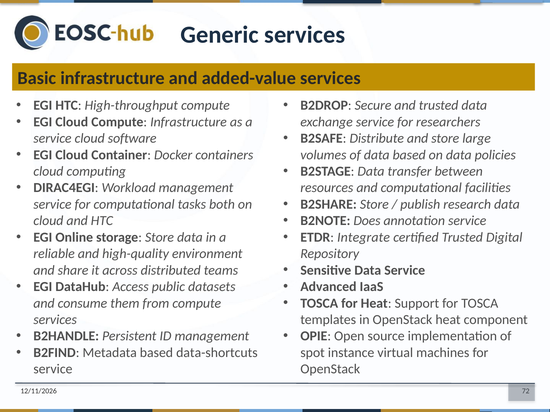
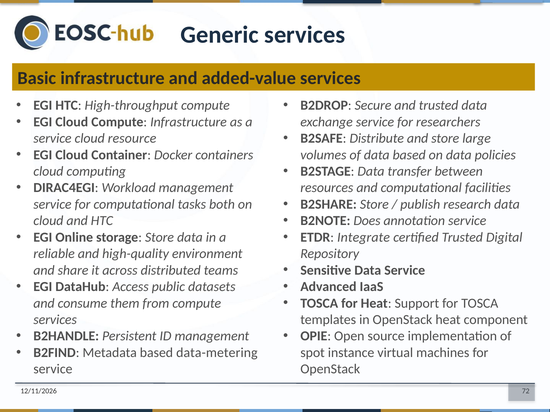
software: software -> resource
data-shortcuts: data-shortcuts -> data-metering
